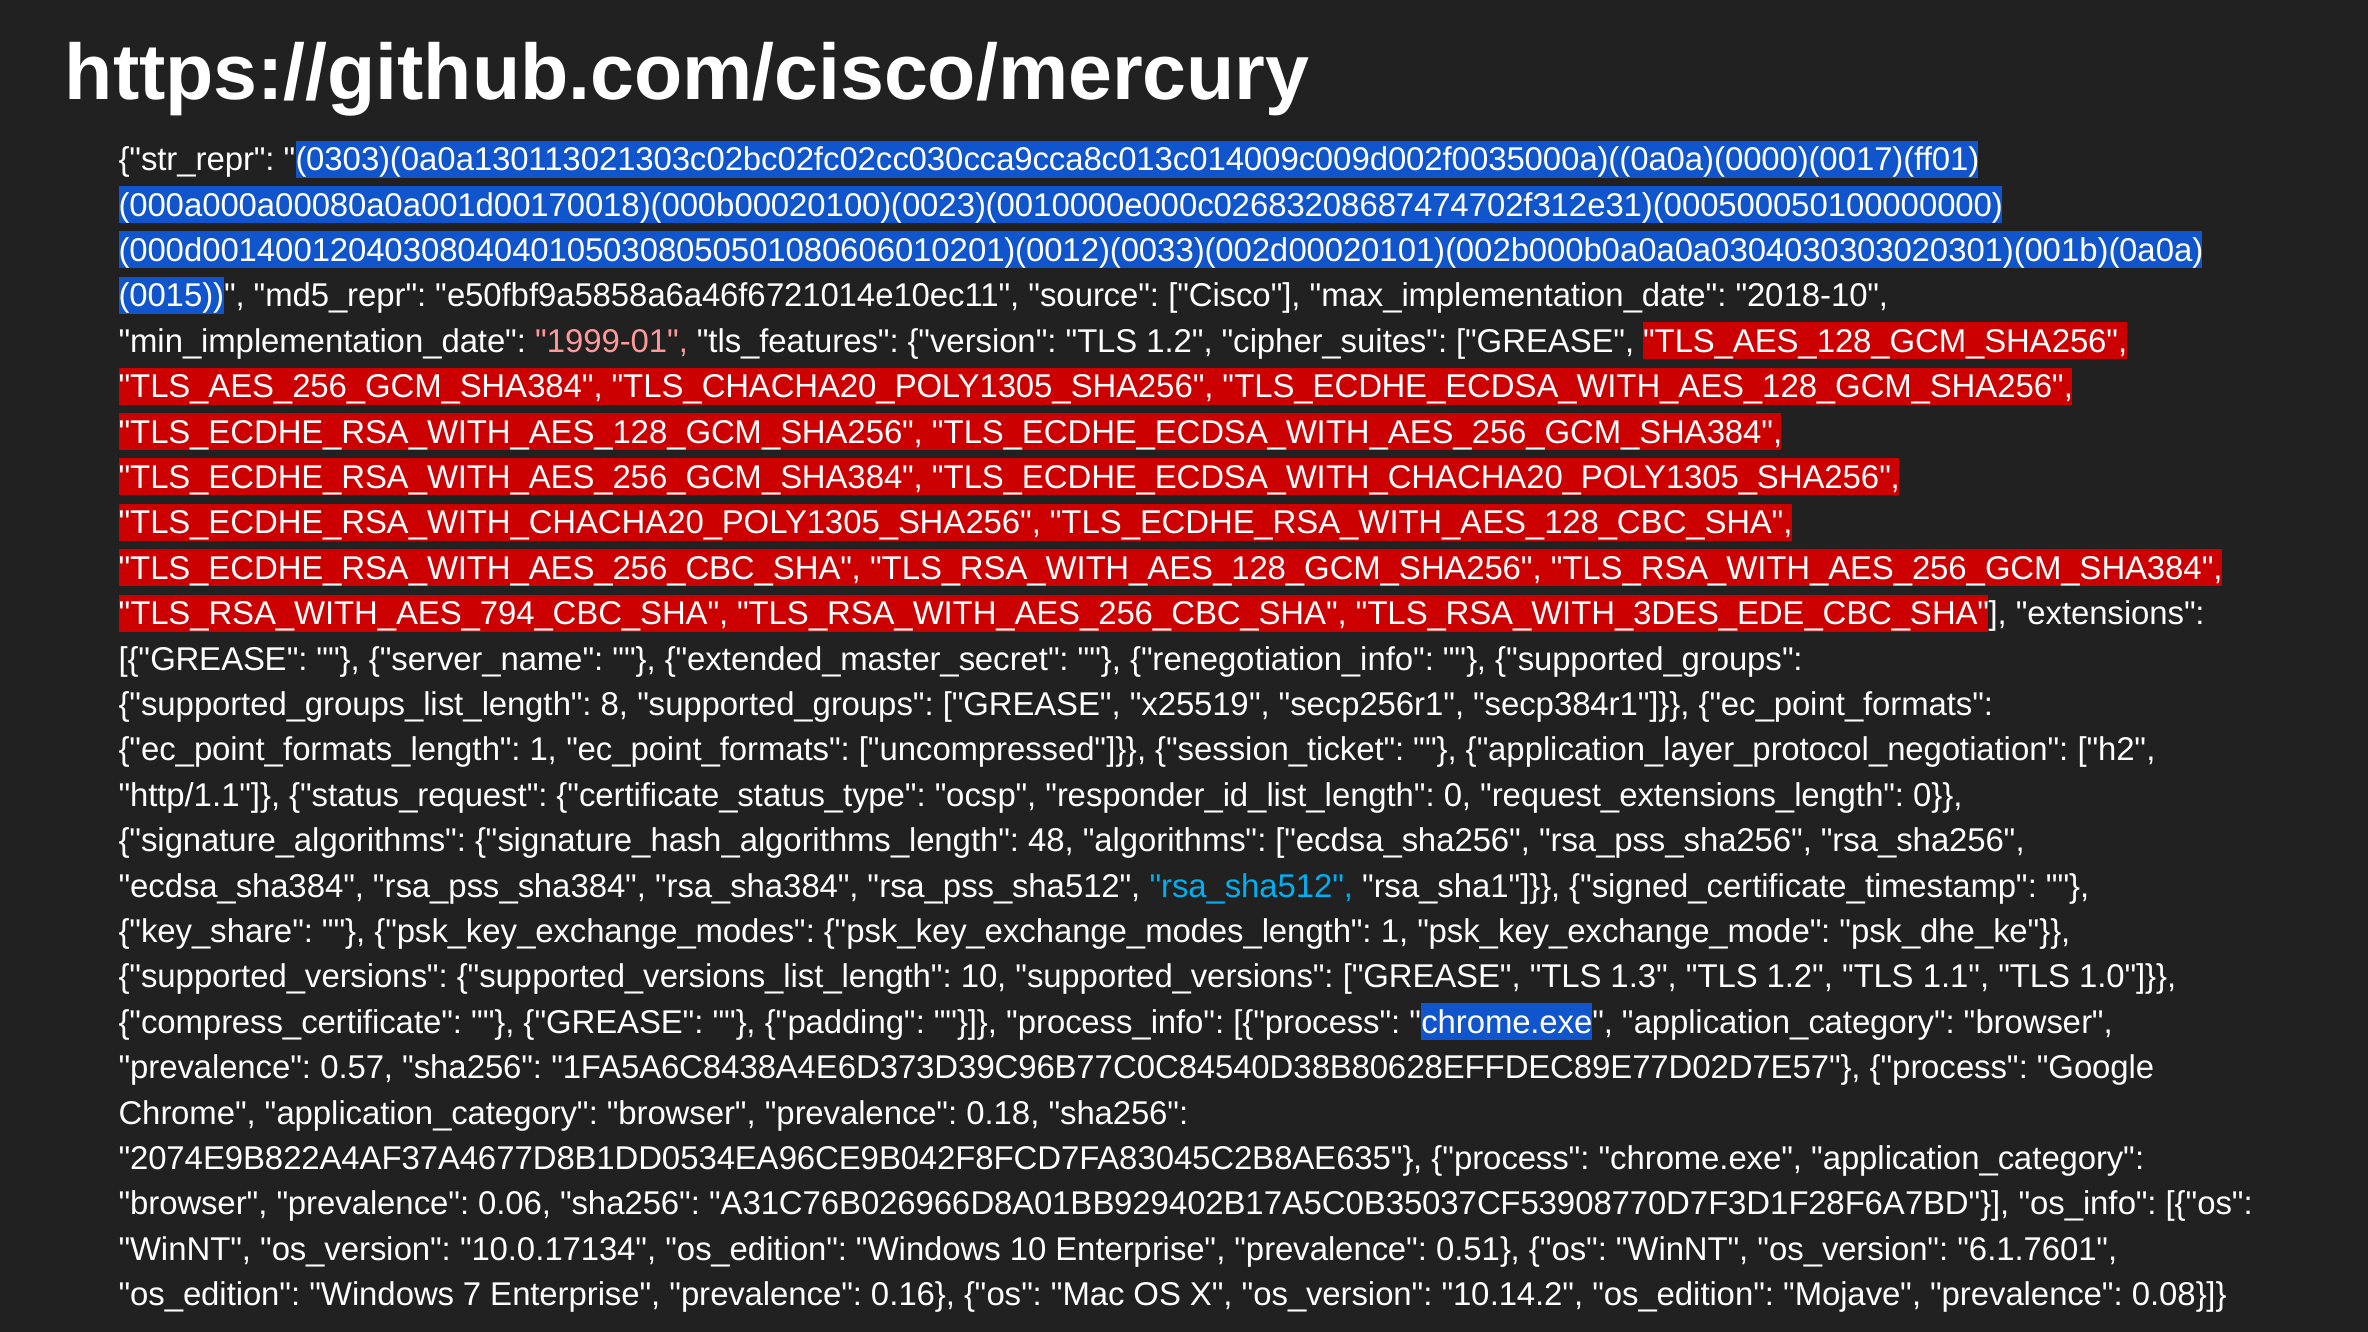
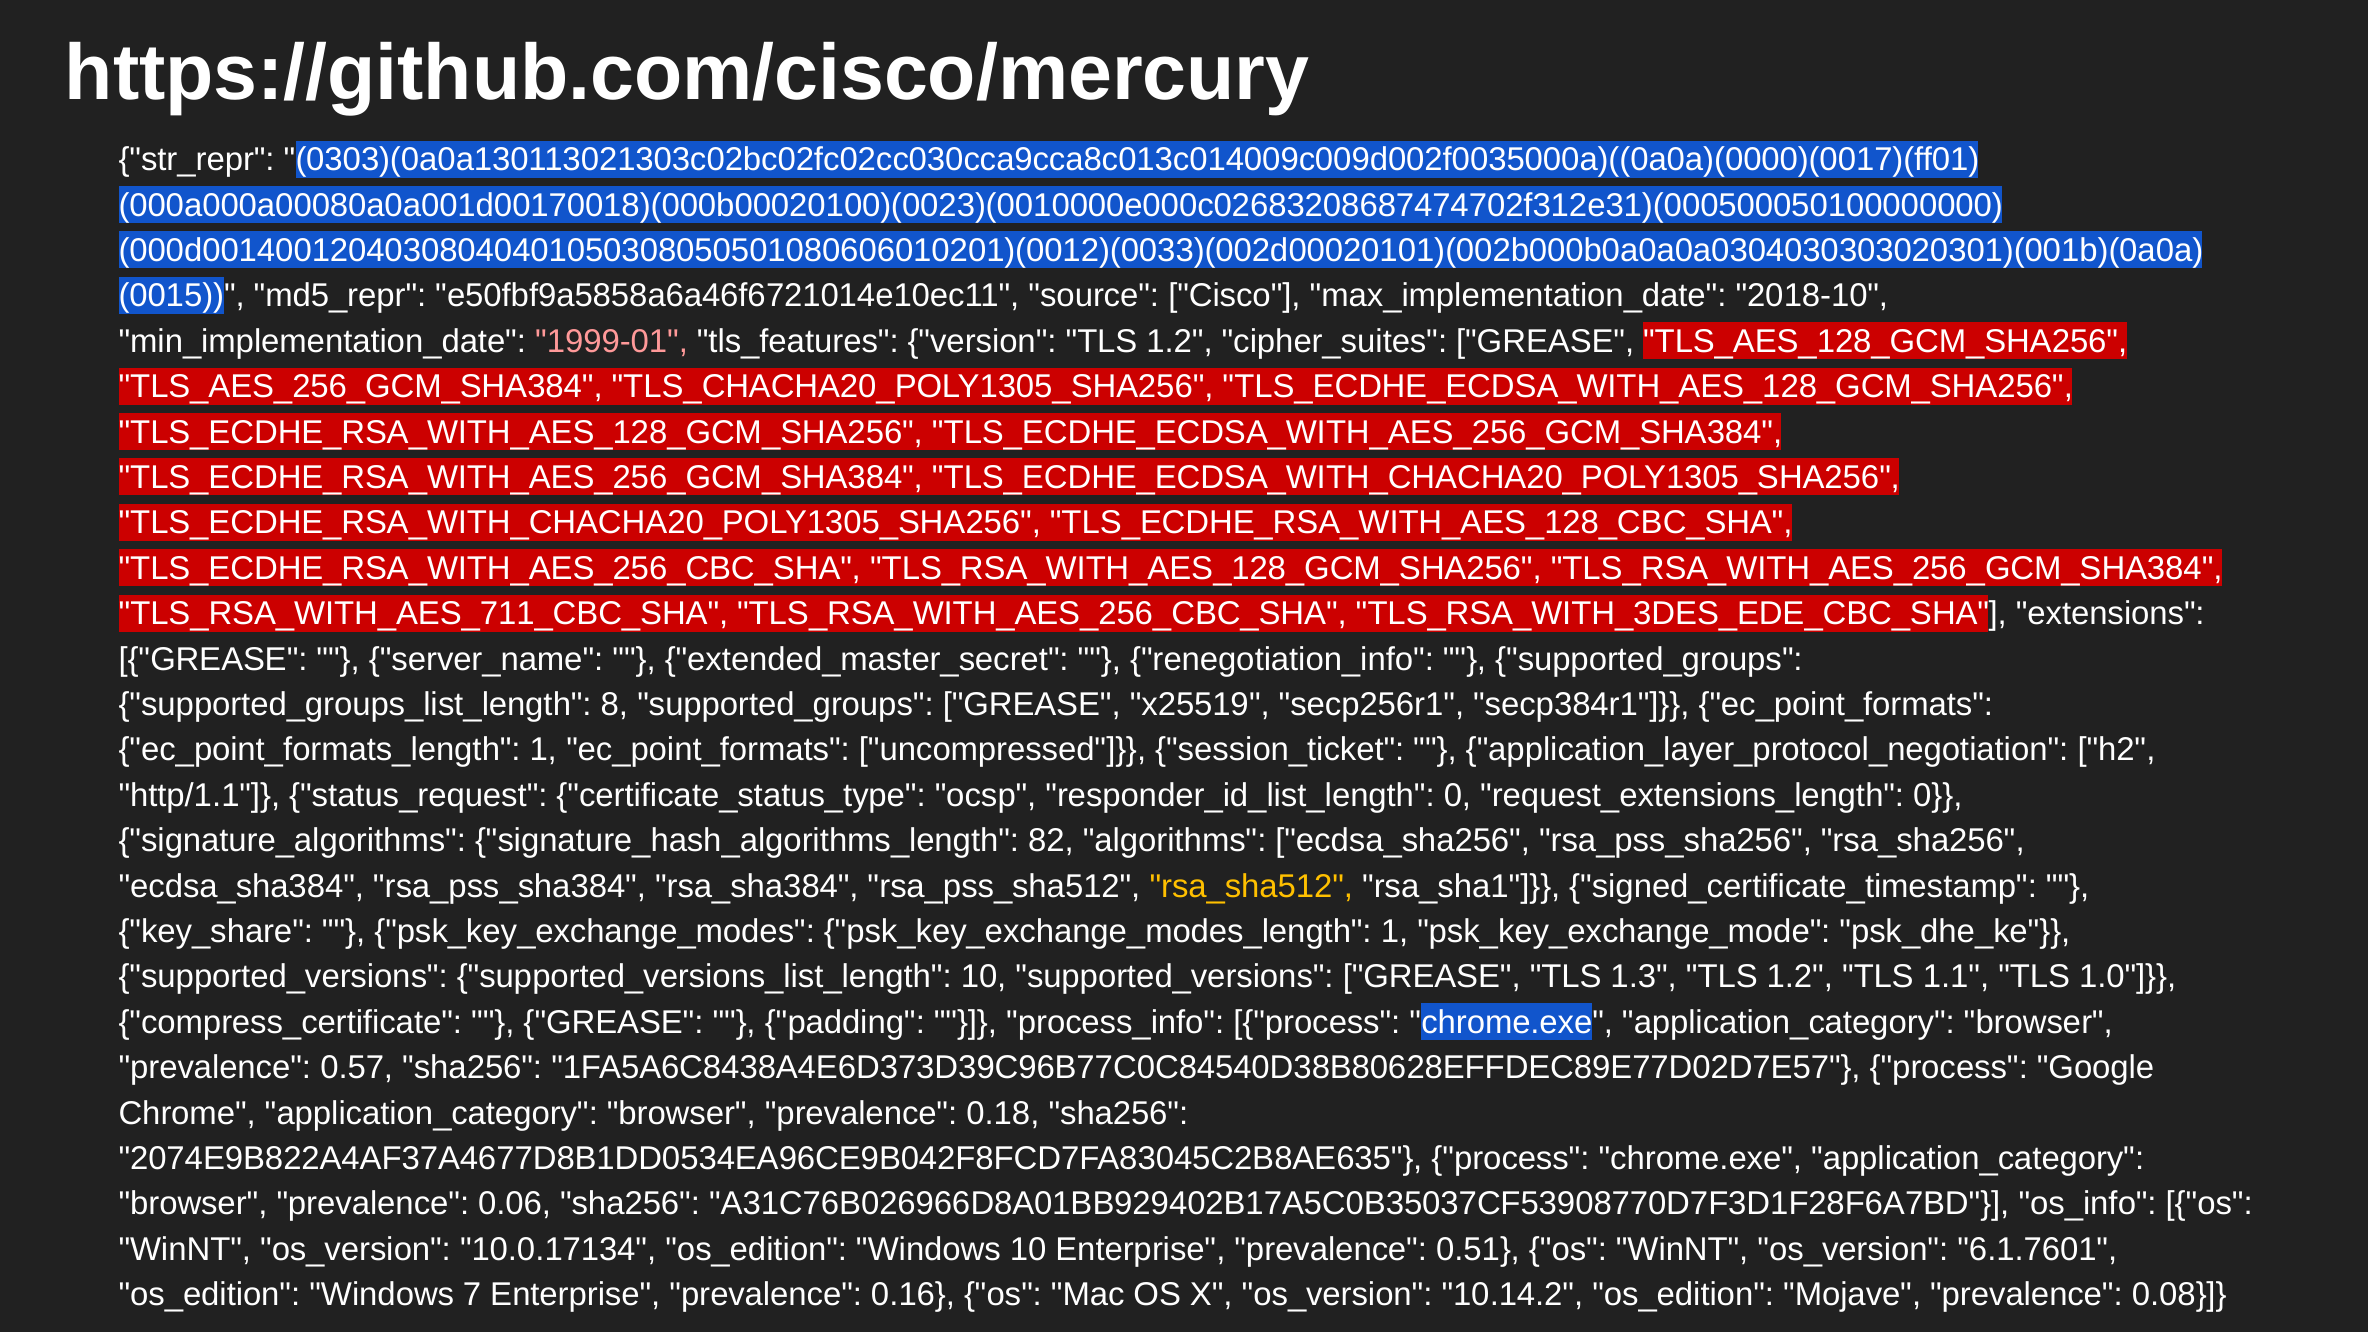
TLS_RSA_WITH_AES_794_CBC_SHA: TLS_RSA_WITH_AES_794_CBC_SHA -> TLS_RSA_WITH_AES_711_CBC_SHA
48: 48 -> 82
rsa_sha512 colour: light blue -> yellow
